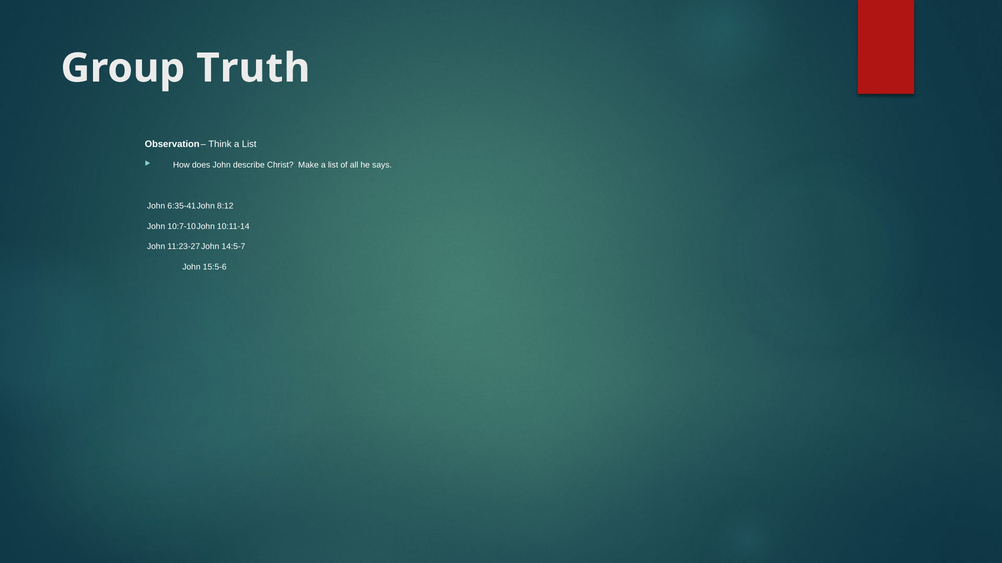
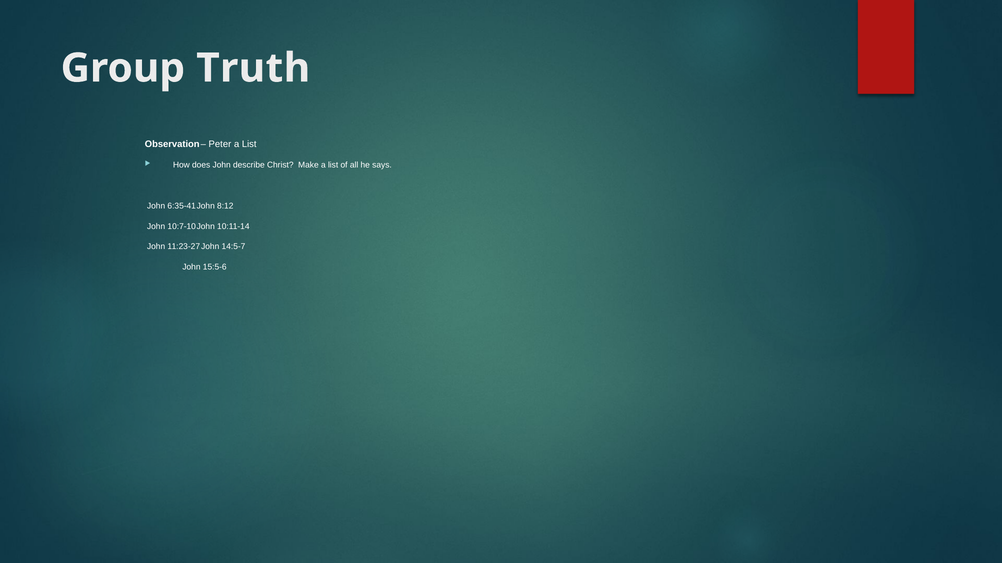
Think: Think -> Peter
